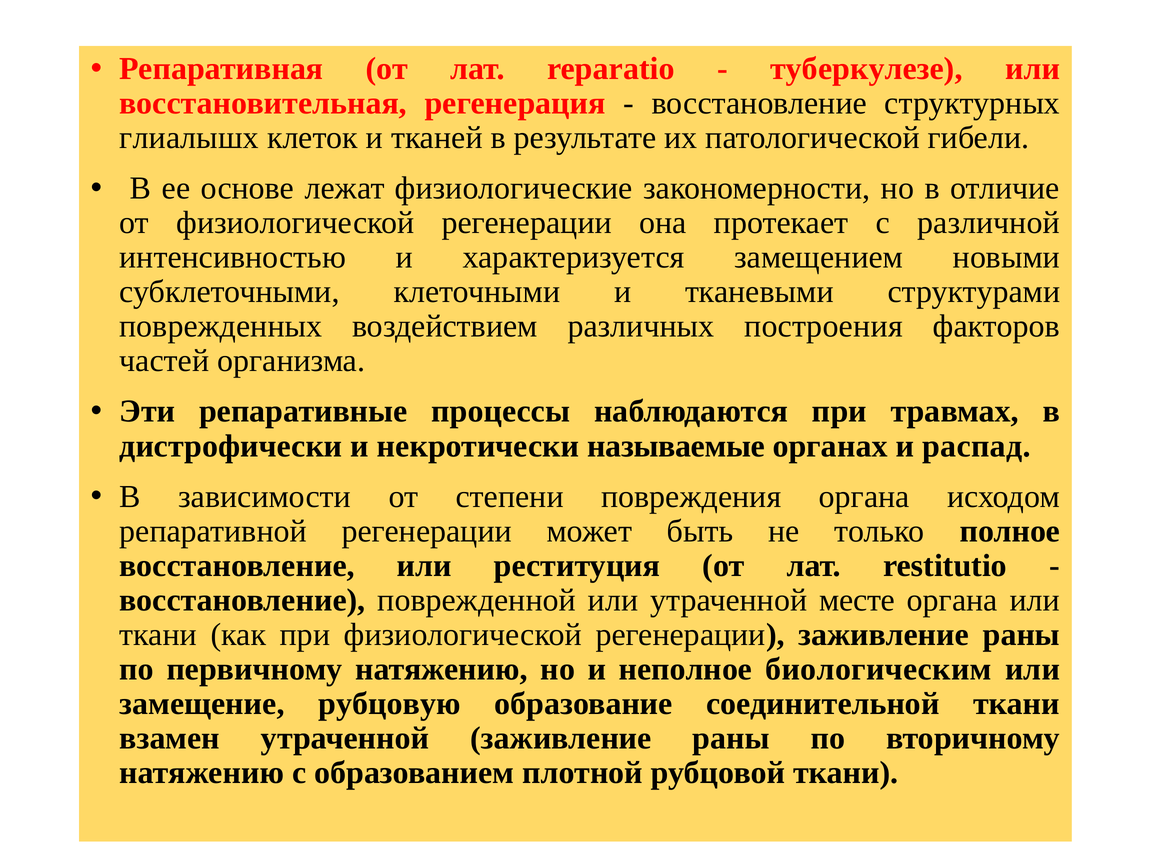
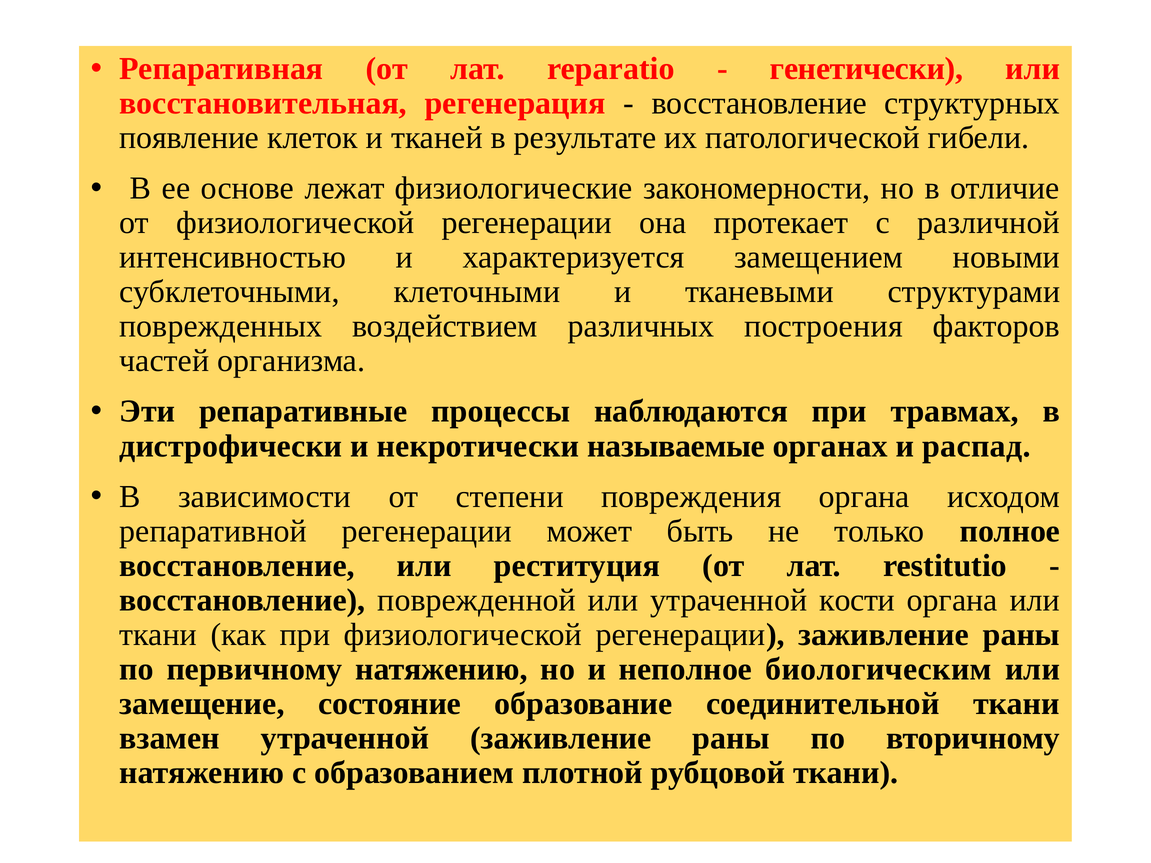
туберкулезе: туберкулезе -> генетически
глиалышх: глиалышх -> появление
месте: месте -> кости
рубцовую: рубцовую -> состояние
